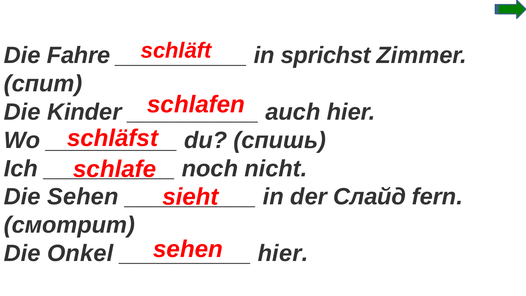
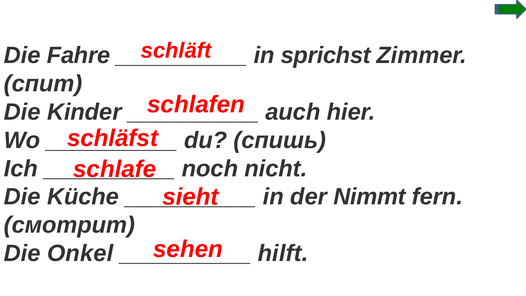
Die Sehen: Sehen -> Küche
Слайд: Слайд -> Nimmt
hier at (283, 253): hier -> hilft
